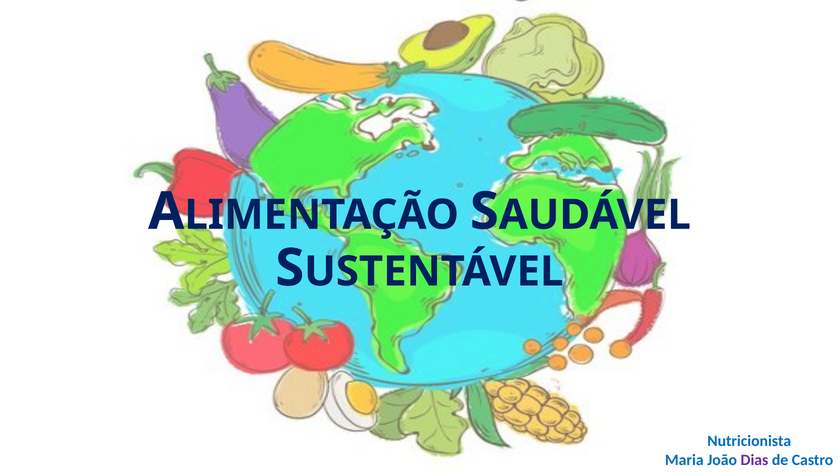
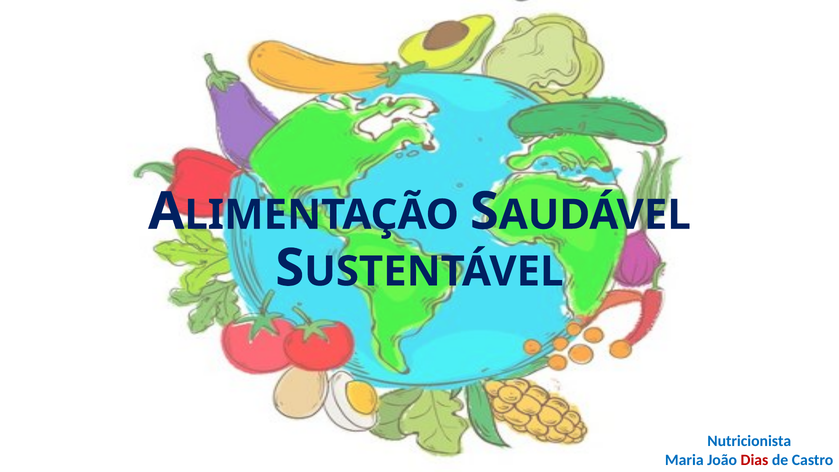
Dias colour: purple -> red
